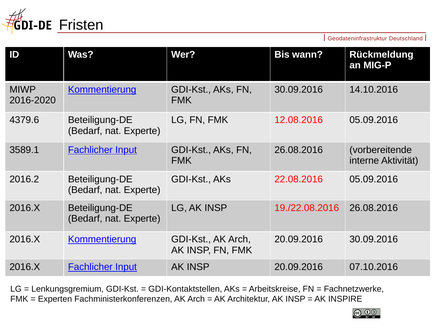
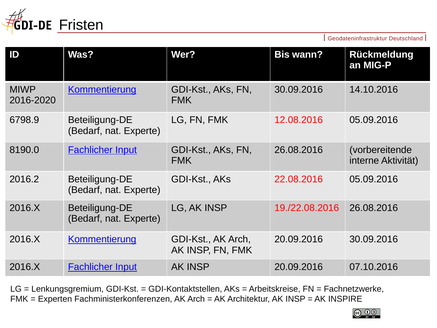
4379.6: 4379.6 -> 6798.9
3589.1: 3589.1 -> 8190.0
